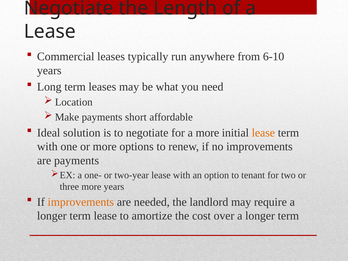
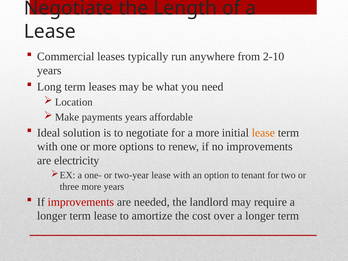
6-10: 6-10 -> 2-10
payments short: short -> years
are payments: payments -> electricity
improvements at (81, 202) colour: orange -> red
